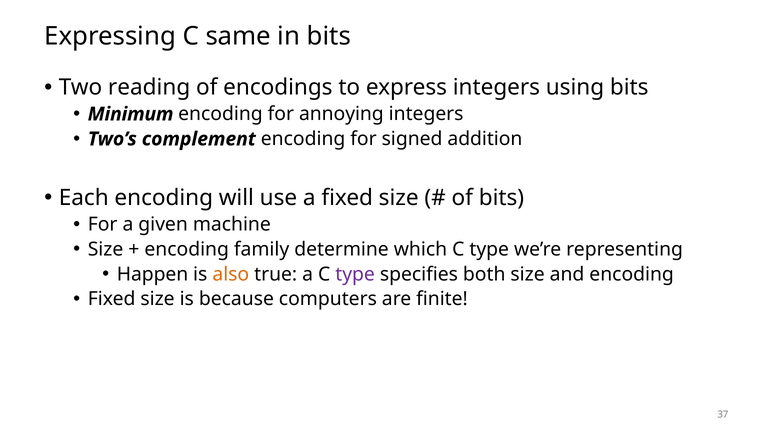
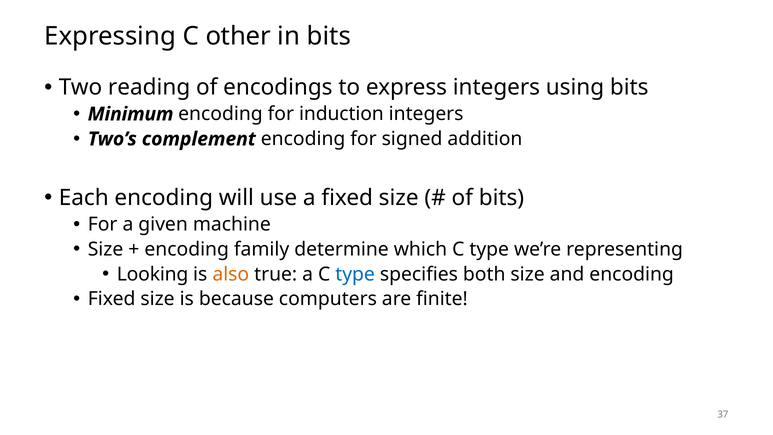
same: same -> other
annoying: annoying -> induction
Happen: Happen -> Looking
type at (355, 274) colour: purple -> blue
